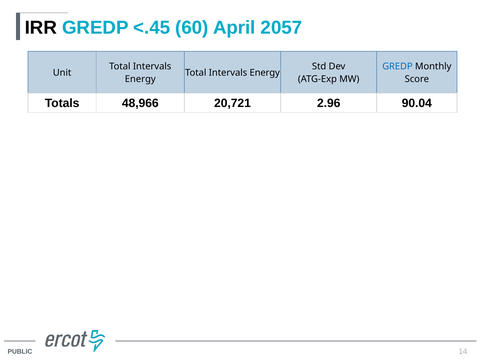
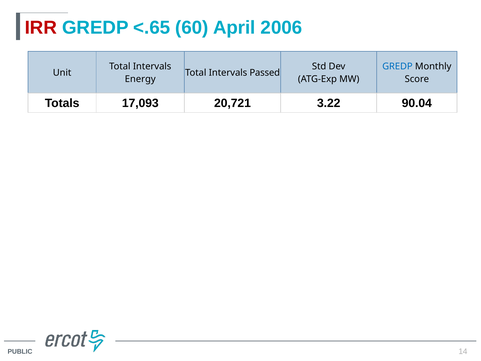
IRR colour: black -> red
<.45: <.45 -> <.65
2057: 2057 -> 2006
Energy at (265, 73): Energy -> Passed
48,966: 48,966 -> 17,093
2.96: 2.96 -> 3.22
